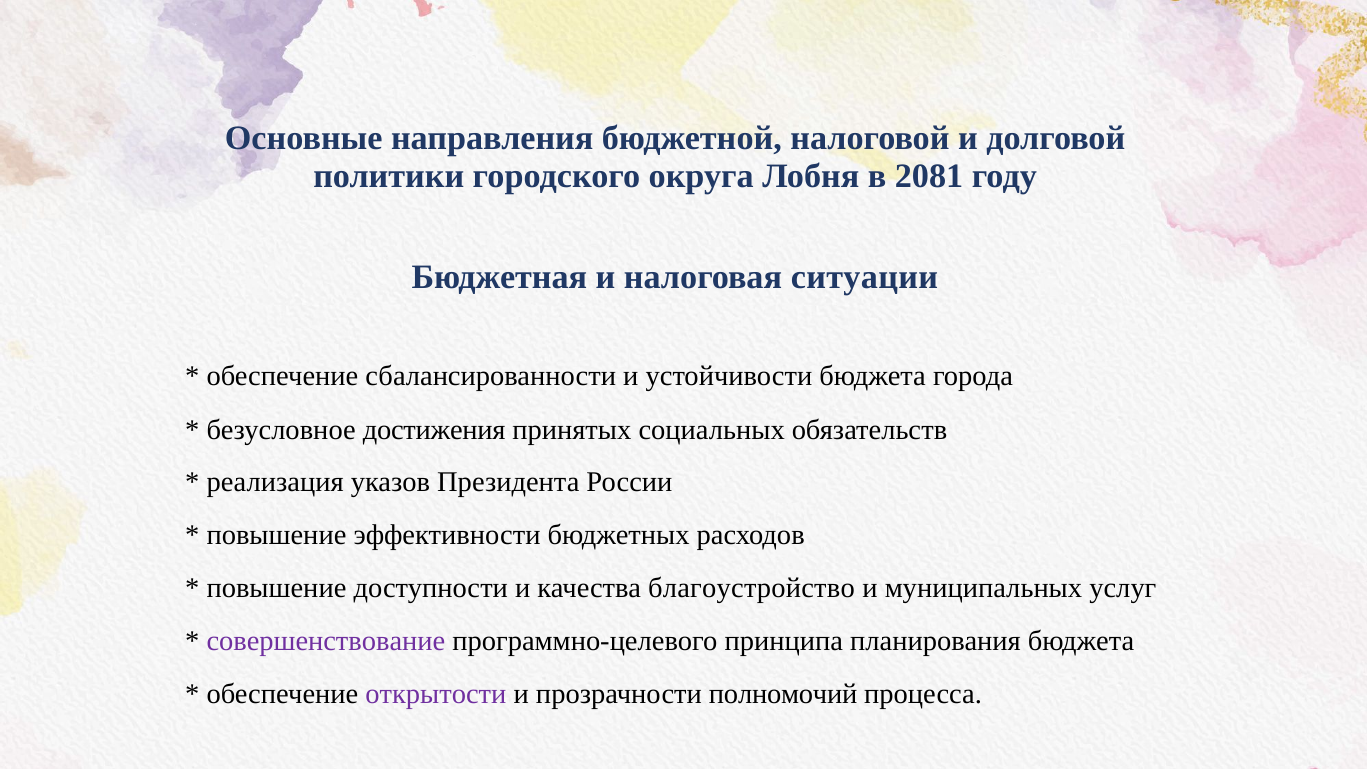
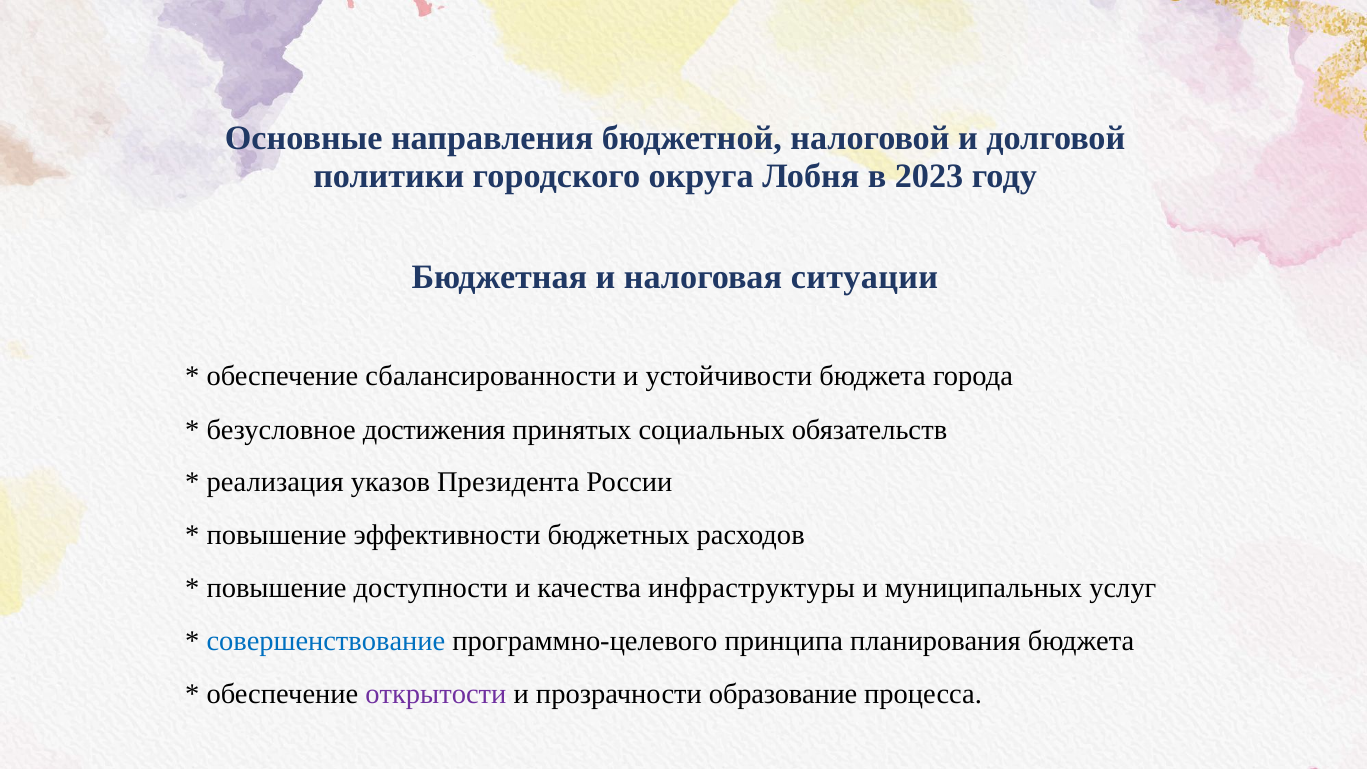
2081: 2081 -> 2023
благоустройство: благоустройство -> инфраструктуры
совершенствование colour: purple -> blue
полномочий: полномочий -> образование
